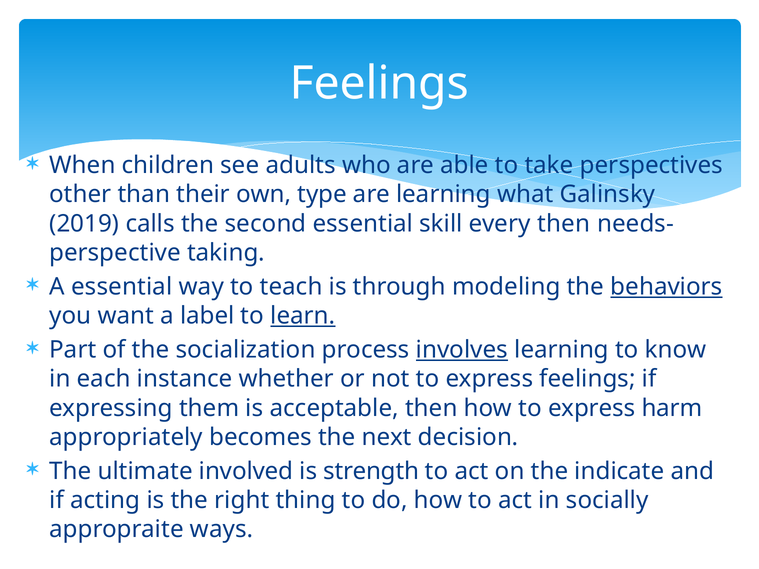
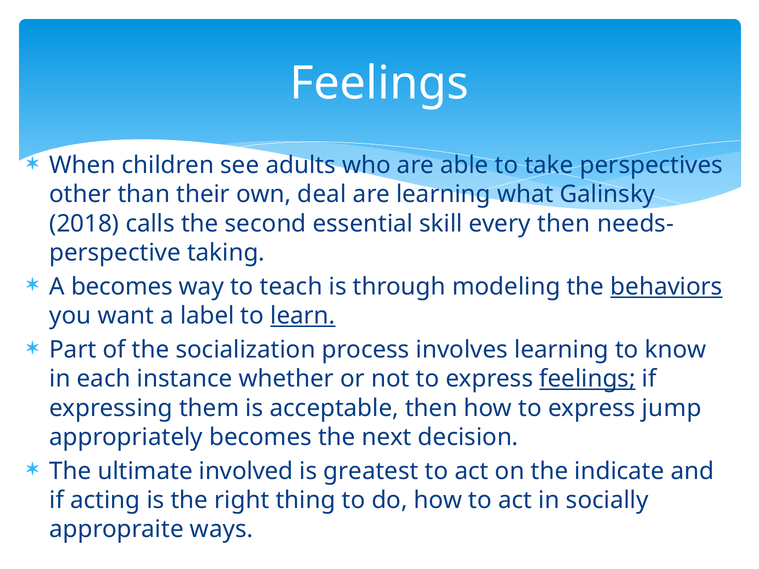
type: type -> deal
2019: 2019 -> 2018
A essential: essential -> becomes
involves underline: present -> none
feelings at (587, 379) underline: none -> present
harm: harm -> jump
strength: strength -> greatest
